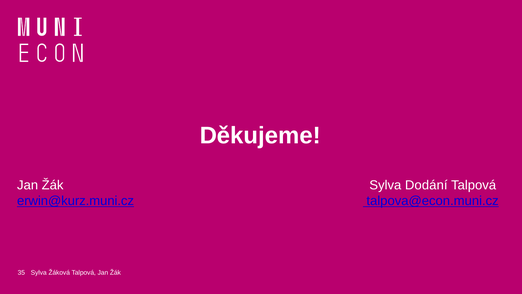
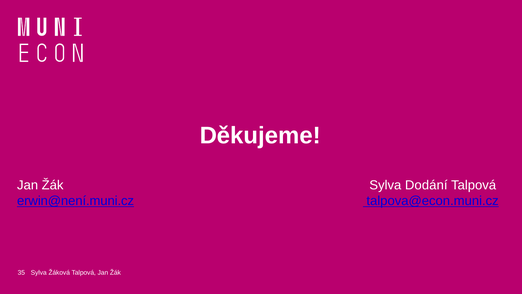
erwin@kurz.muni.cz: erwin@kurz.muni.cz -> erwin@není.muni.cz
